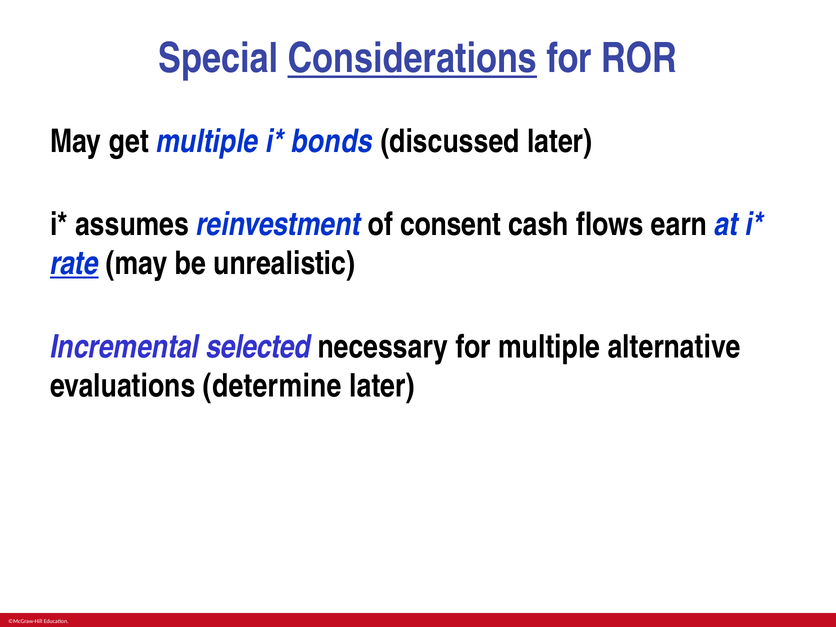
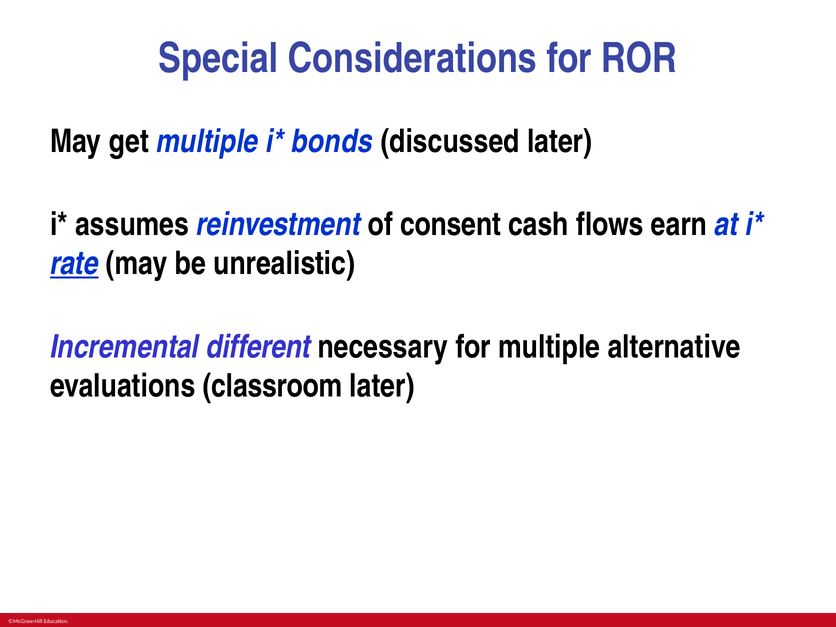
Considerations underline: present -> none
selected: selected -> different
determine: determine -> classroom
